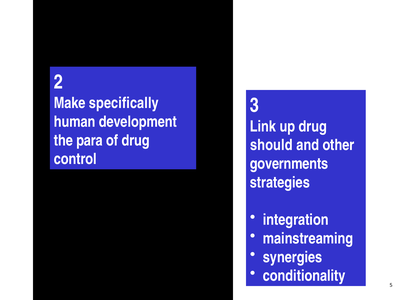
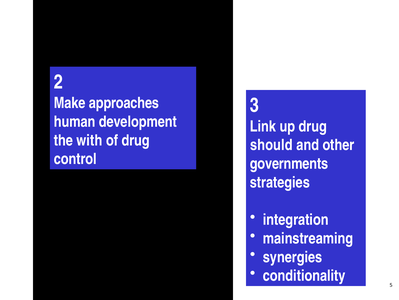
specifically: specifically -> approaches
para: para -> with
